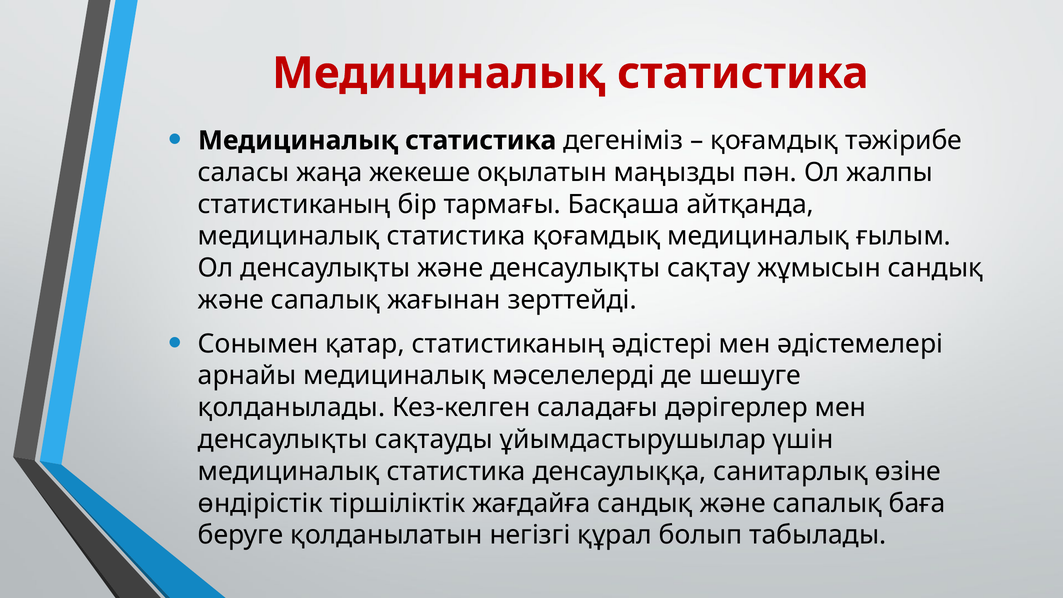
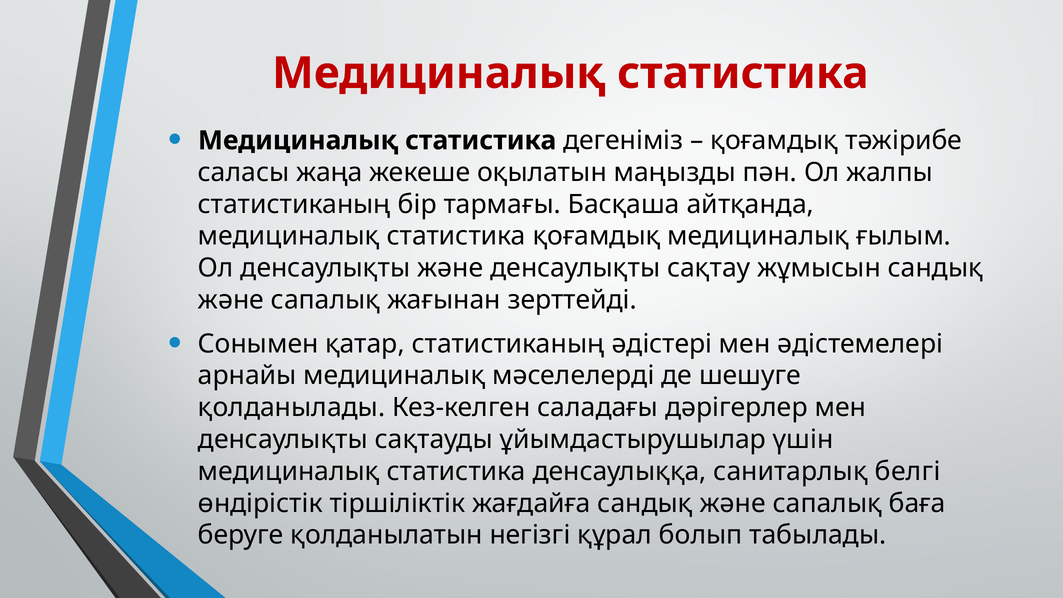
өзіне: өзіне -> белгі
